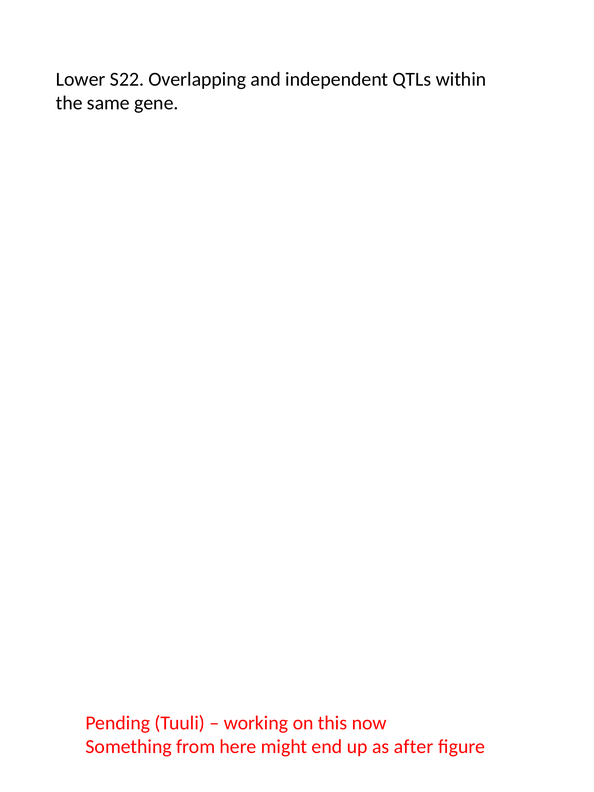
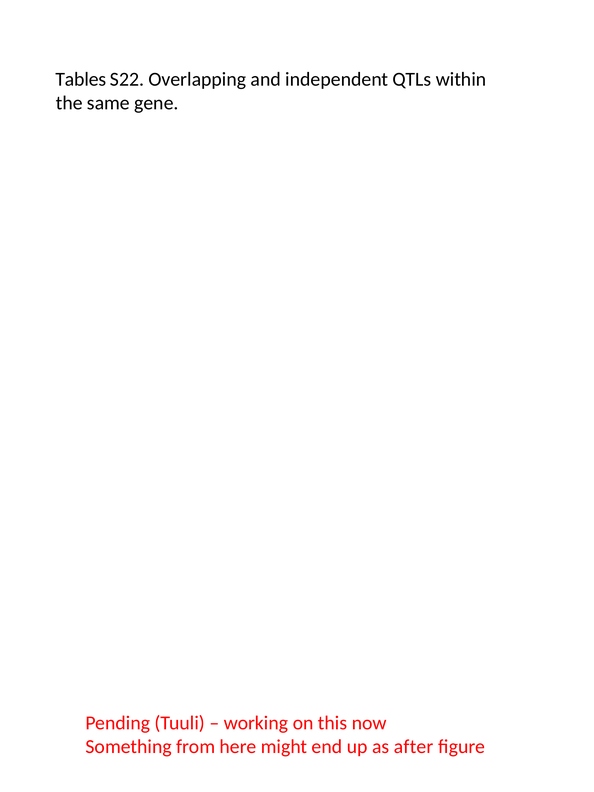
Lower: Lower -> Tables
